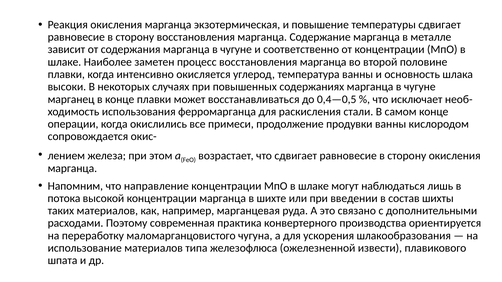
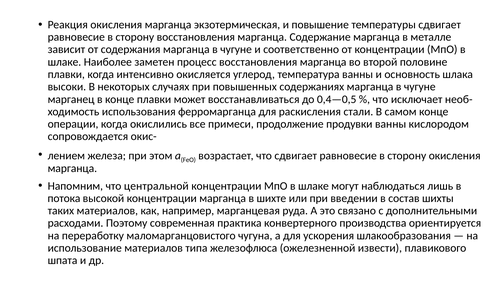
направление: направление -> центральной
